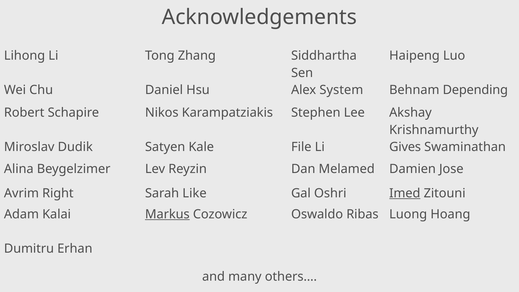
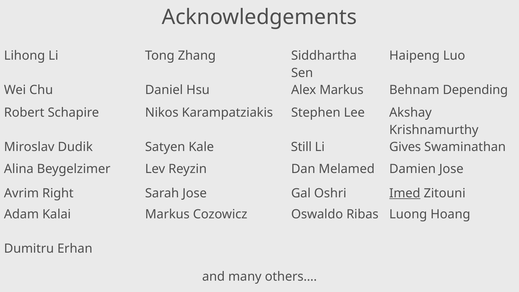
Alex System: System -> Markus
File: File -> Still
Sarah Like: Like -> Jose
Markus at (167, 214) underline: present -> none
